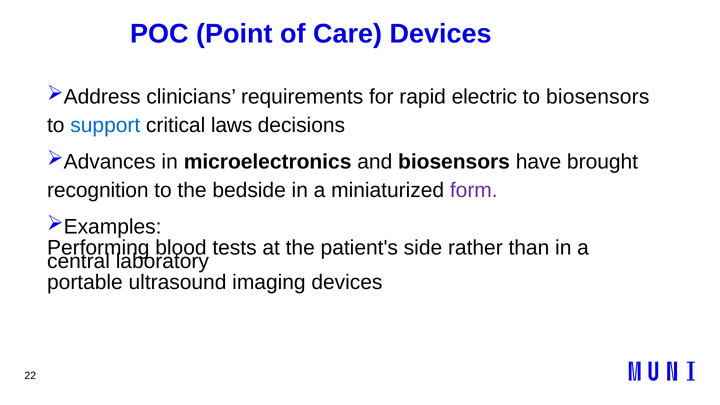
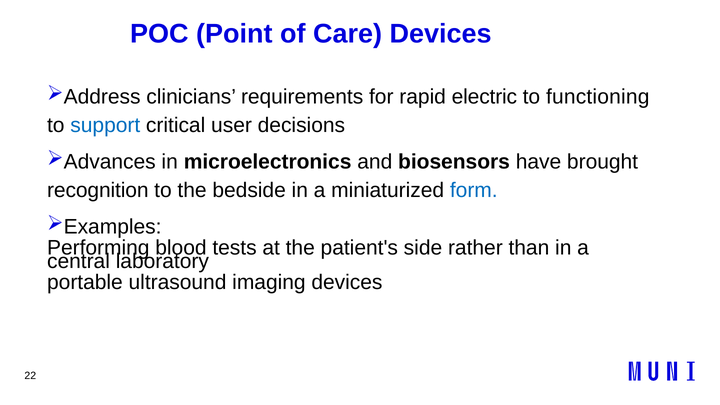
to biosensors: biosensors -> functioning
laws: laws -> user
form colour: purple -> blue
